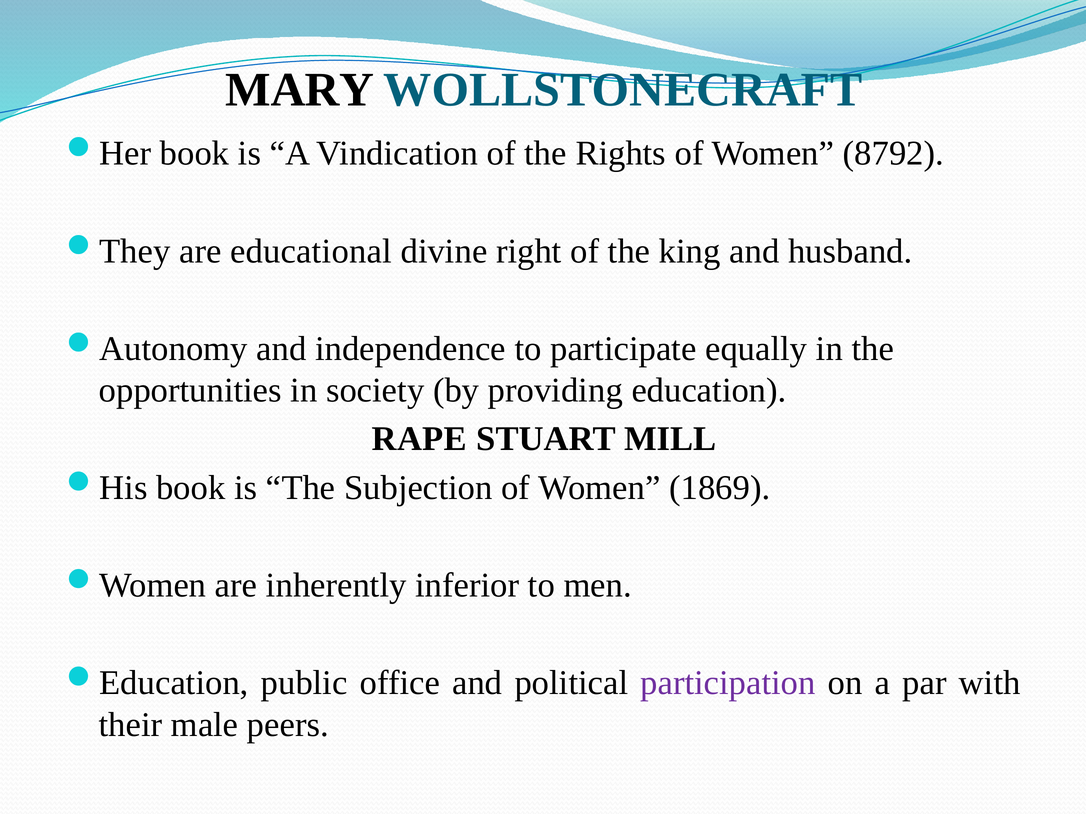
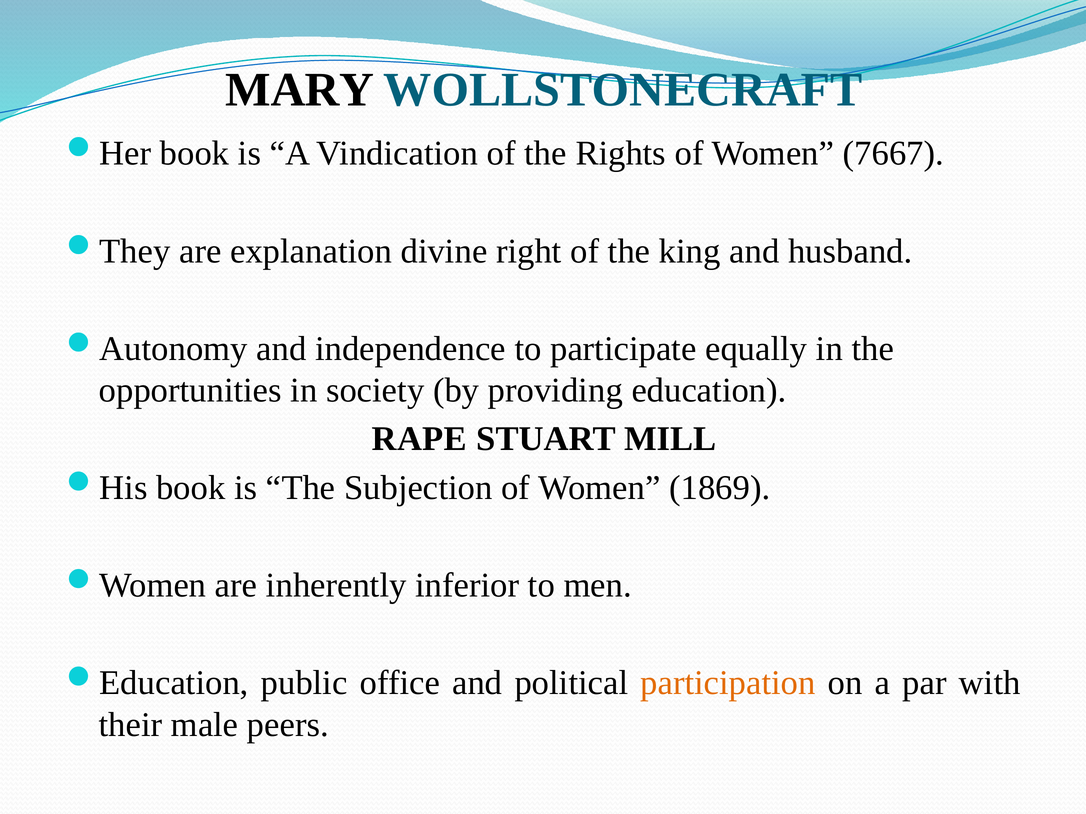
8792: 8792 -> 7667
educational: educational -> explanation
participation colour: purple -> orange
